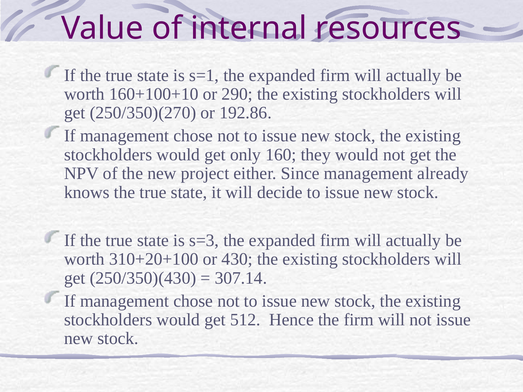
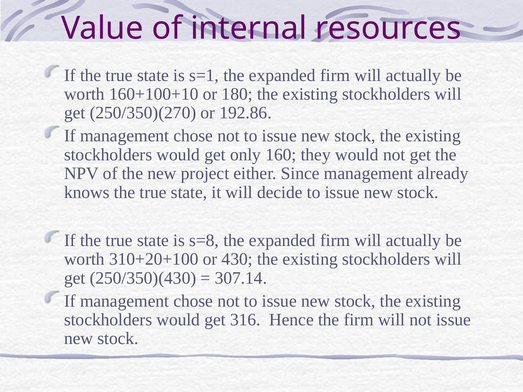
290: 290 -> 180
s=3: s=3 -> s=8
512: 512 -> 316
